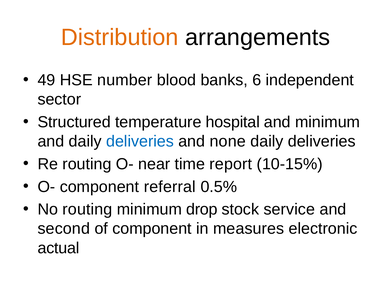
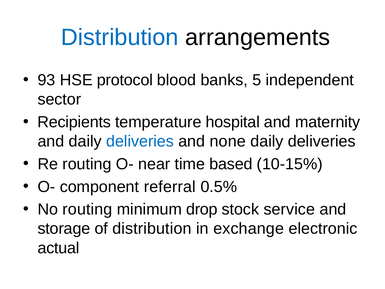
Distribution at (120, 37) colour: orange -> blue
49: 49 -> 93
number: number -> protocol
6: 6 -> 5
Structured: Structured -> Recipients
and minimum: minimum -> maternity
report: report -> based
second: second -> storage
of component: component -> distribution
measures: measures -> exchange
